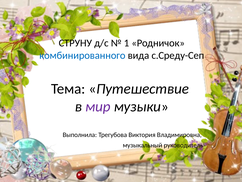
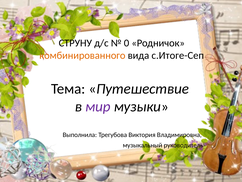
1: 1 -> 0
комбинированного colour: blue -> orange
с.Среду-Сеп: с.Среду-Сеп -> с.Итоге-Сеп
